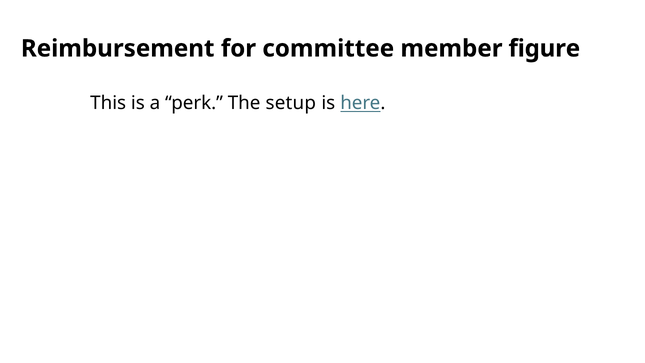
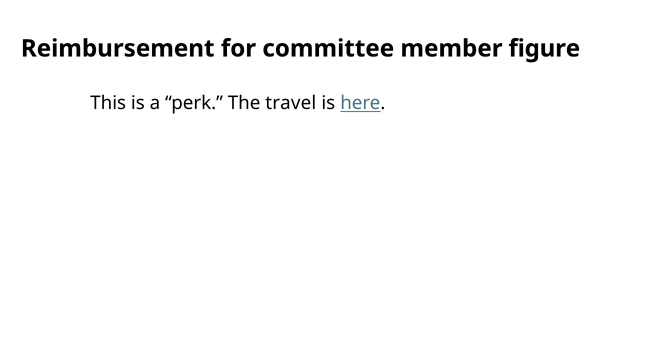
setup: setup -> travel
